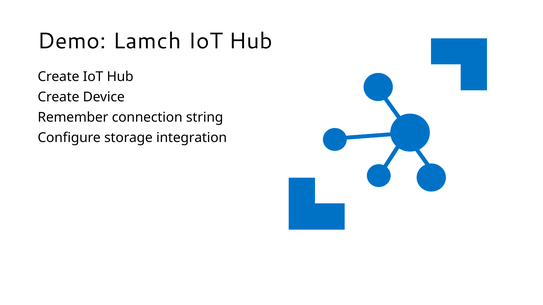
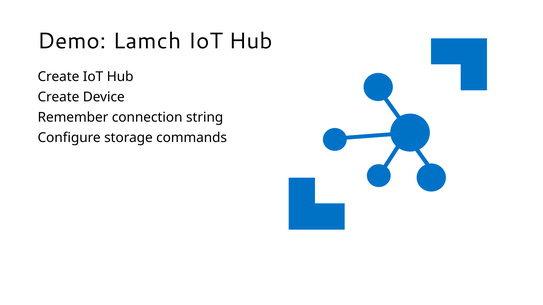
integration: integration -> commands
